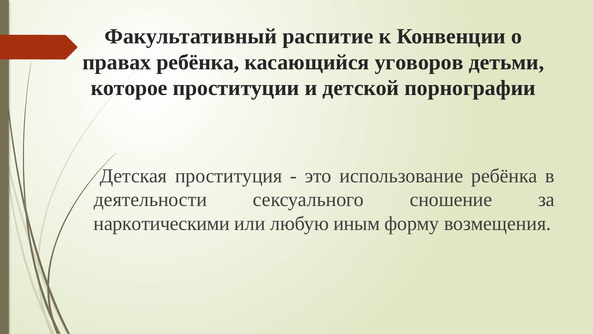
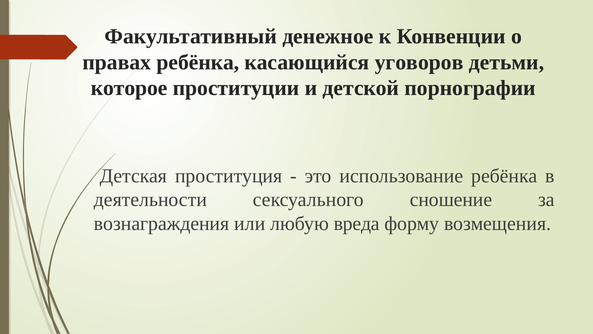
распитие: распитие -> денежное
наркотическими: наркотическими -> вознаграждения
иным: иным -> вреда
